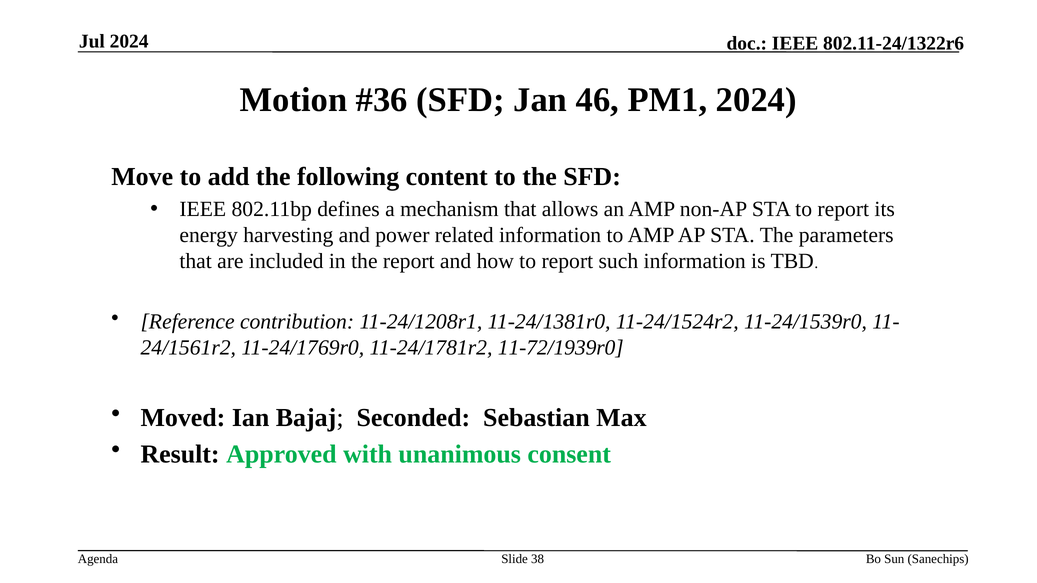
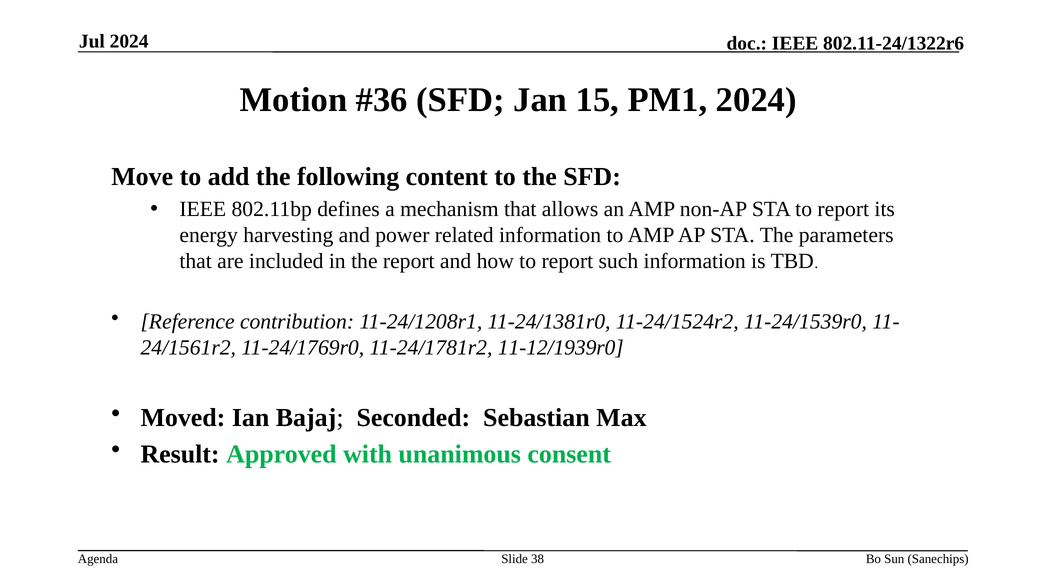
46: 46 -> 15
11-72/1939r0: 11-72/1939r0 -> 11-12/1939r0
